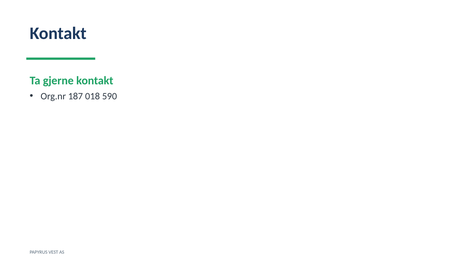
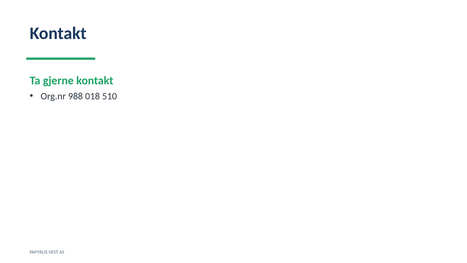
187: 187 -> 988
590: 590 -> 510
